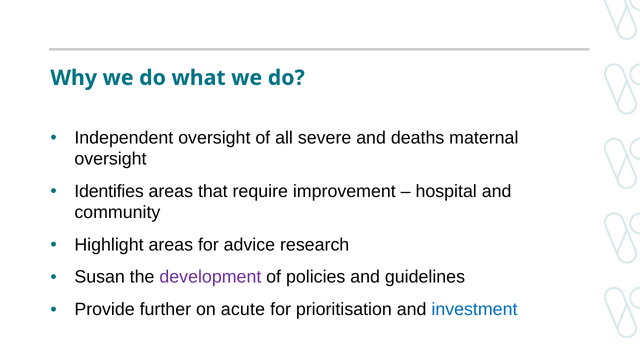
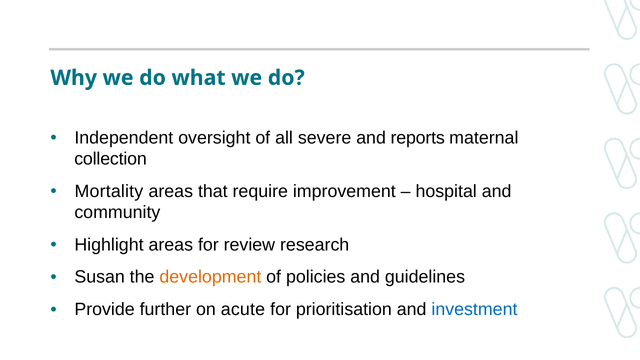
deaths: deaths -> reports
oversight at (110, 159): oversight -> collection
Identifies: Identifies -> Mortality
advice: advice -> review
development colour: purple -> orange
